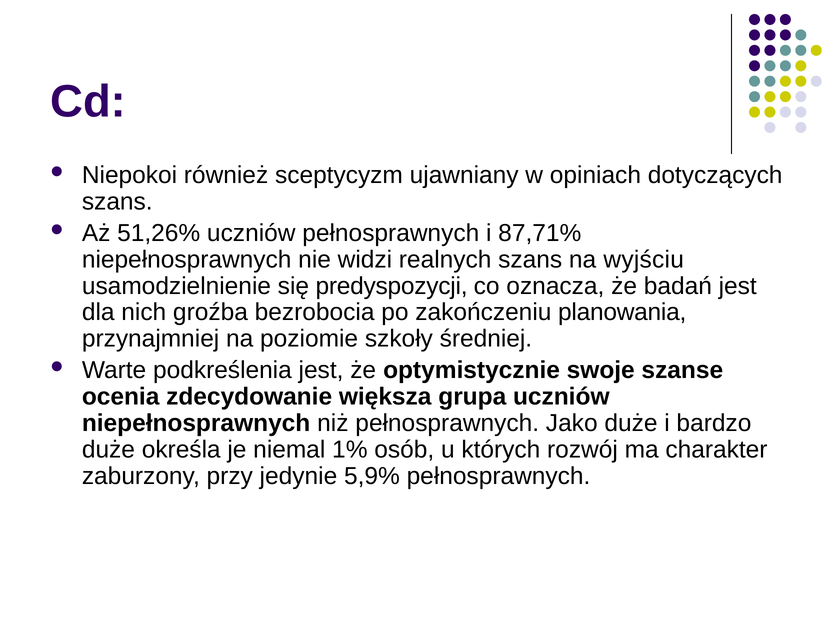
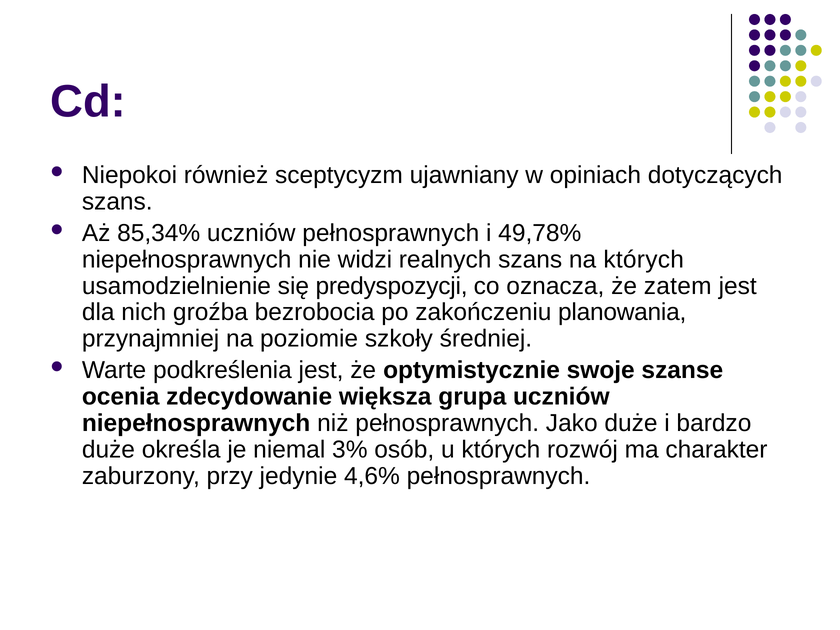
51,26%: 51,26% -> 85,34%
87,71%: 87,71% -> 49,78%
na wyjściu: wyjściu -> których
badań: badań -> zatem
1%: 1% -> 3%
5,9%: 5,9% -> 4,6%
